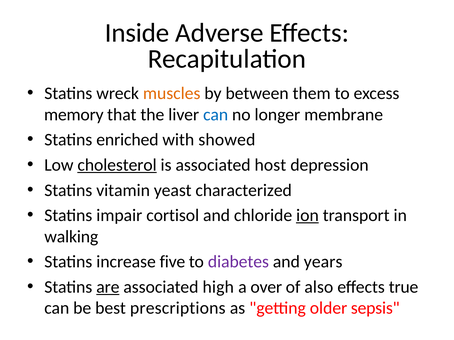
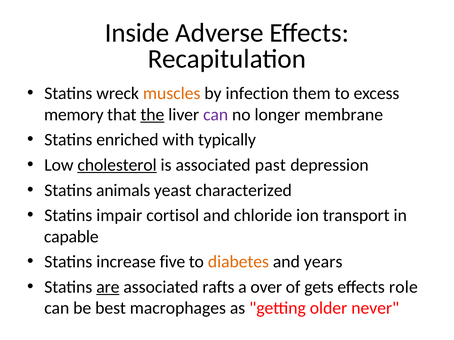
between: between -> infection
the underline: none -> present
can at (216, 115) colour: blue -> purple
showed: showed -> typically
host: host -> past
vitamin: vitamin -> animals
ion underline: present -> none
walking: walking -> capable
diabetes colour: purple -> orange
high: high -> rafts
also: also -> gets
true: true -> role
prescriptions: prescriptions -> macrophages
sepsis: sepsis -> never
